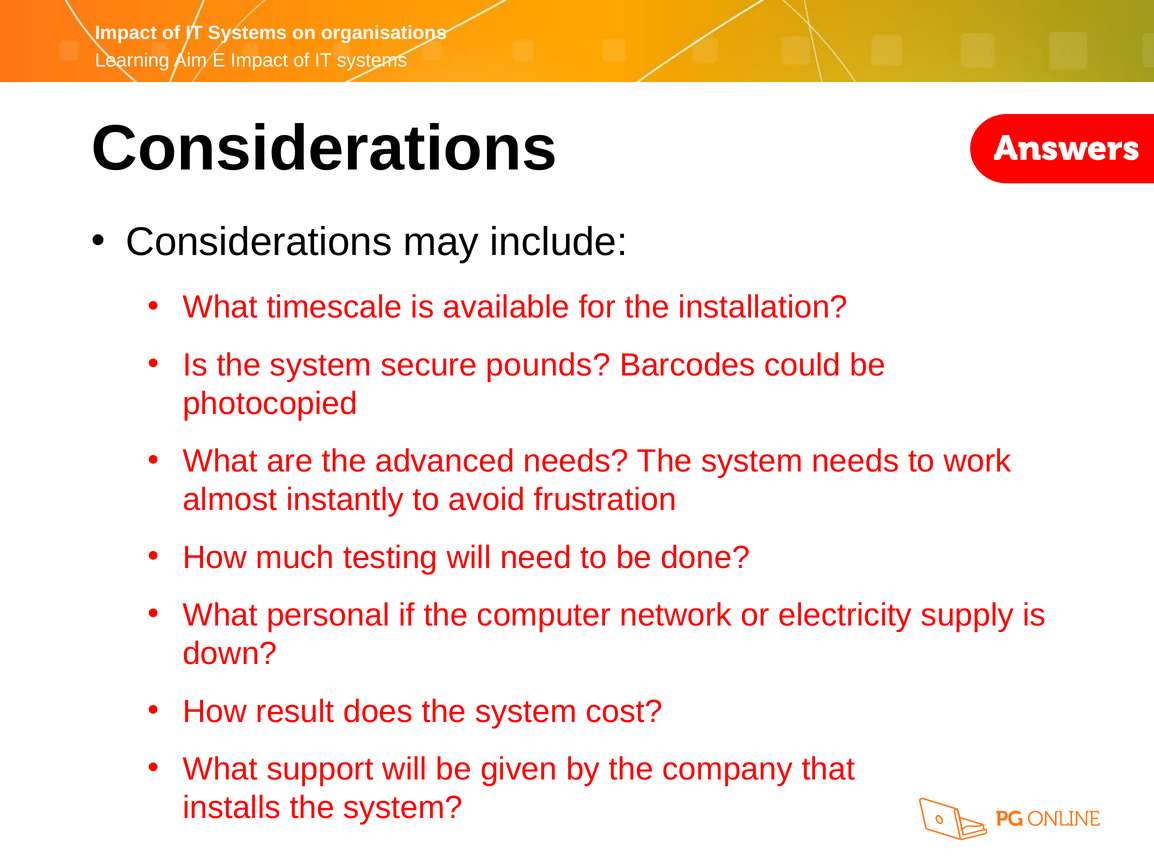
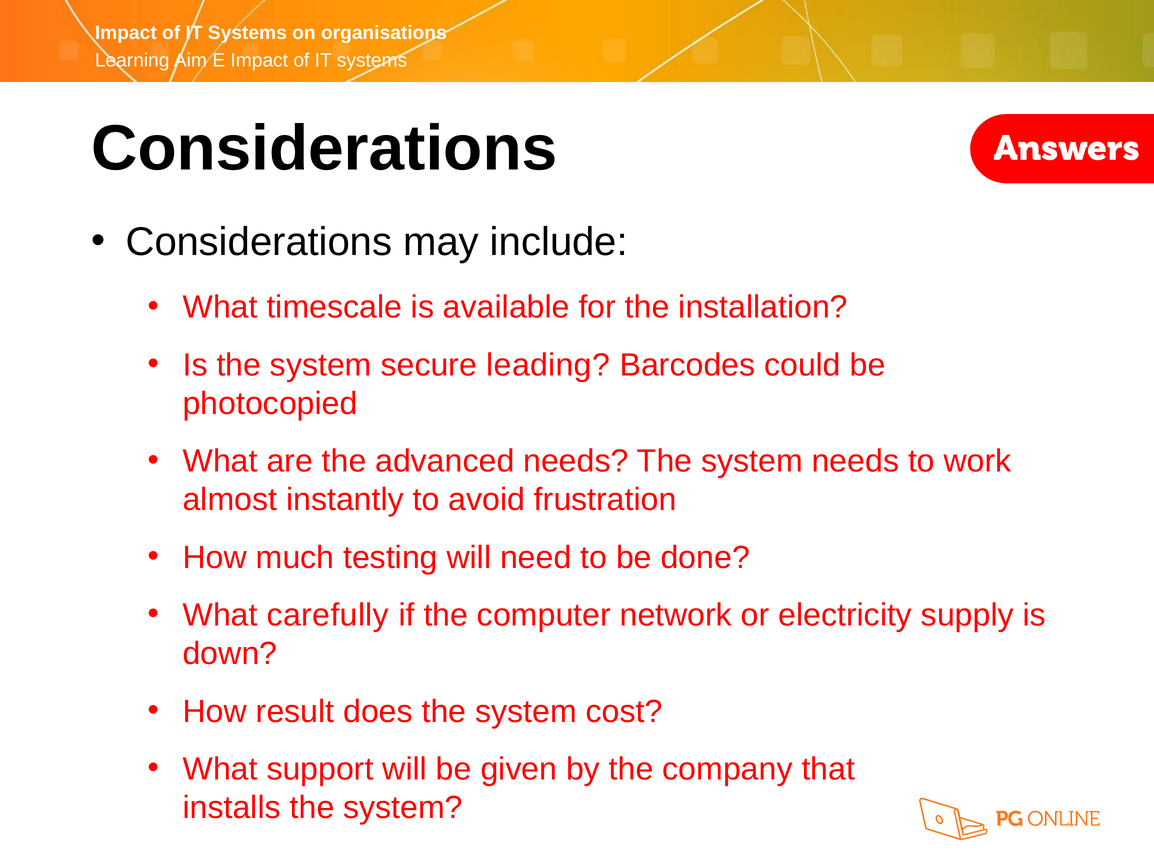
pounds: pounds -> leading
personal: personal -> carefully
